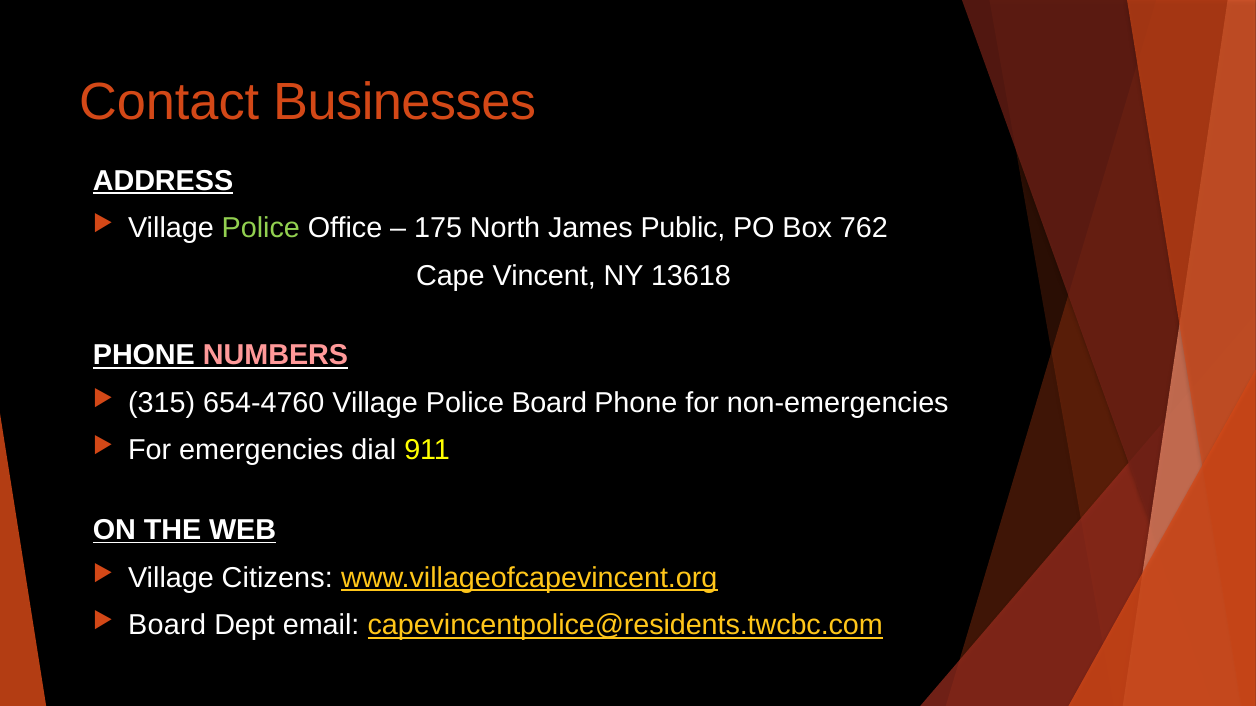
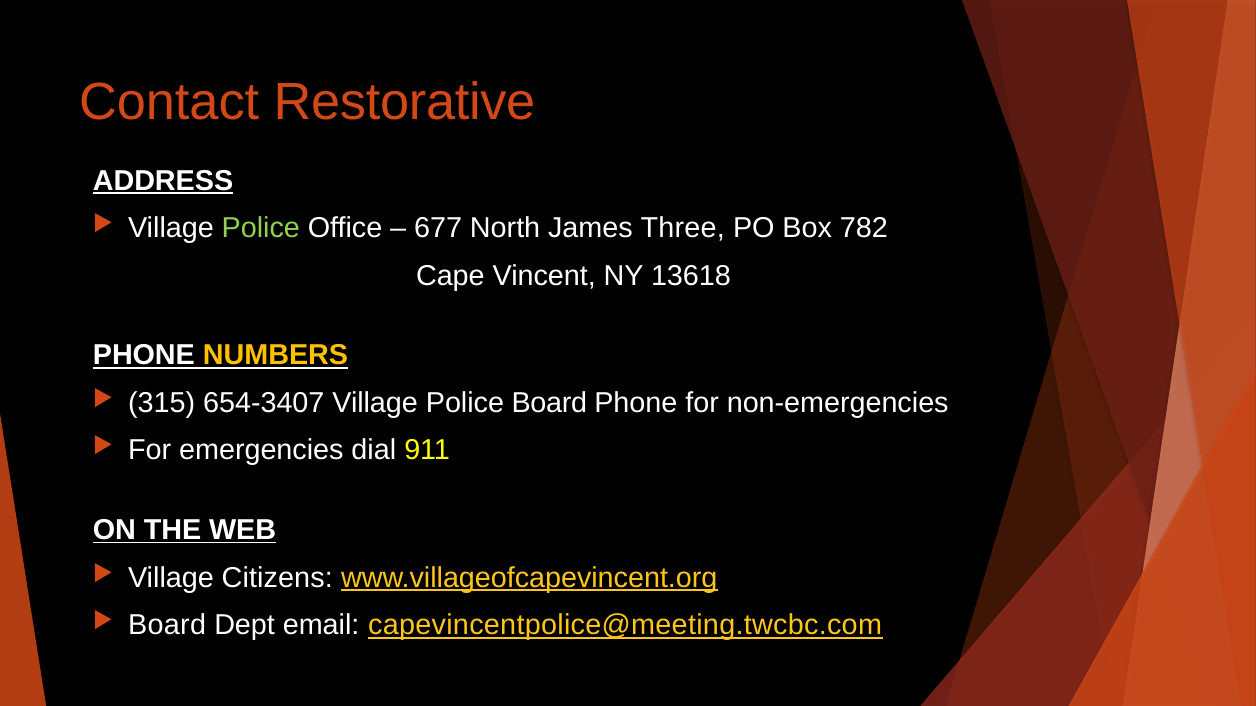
Businesses: Businesses -> Restorative
175: 175 -> 677
Public: Public -> Three
762: 762 -> 782
NUMBERS colour: pink -> yellow
654-4760: 654-4760 -> 654-3407
capevincentpolice@residents.twcbc.com: capevincentpolice@residents.twcbc.com -> capevincentpolice@meeting.twcbc.com
